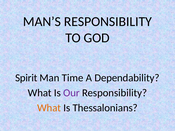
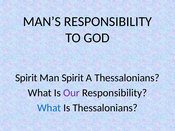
Man Time: Time -> Spirit
A Dependability: Dependability -> Thessalonians
What at (49, 108) colour: orange -> blue
